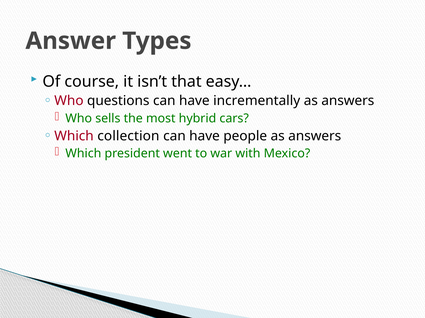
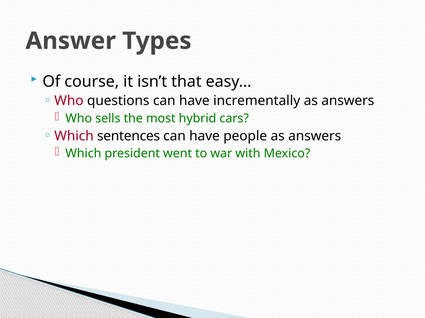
collection: collection -> sentences
